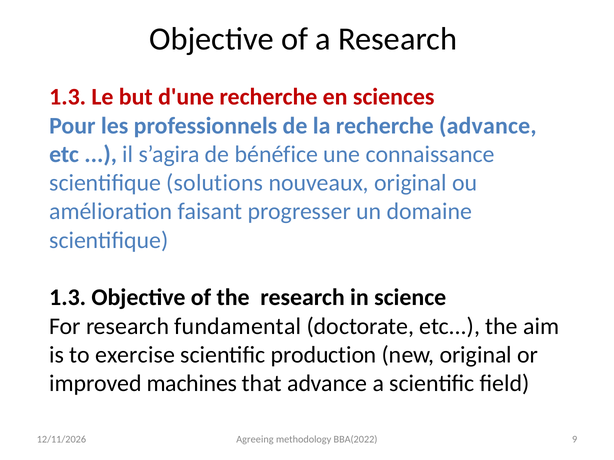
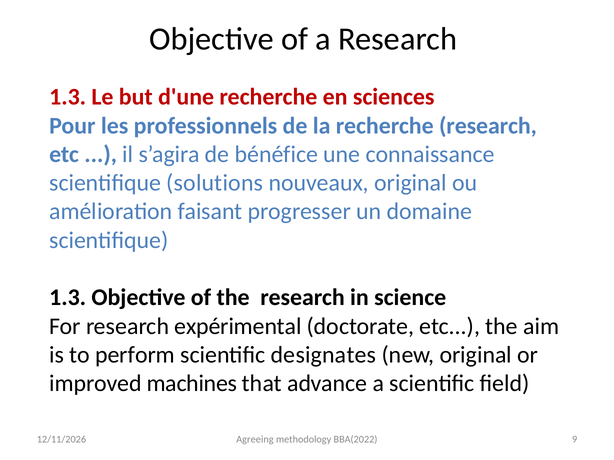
recherche advance: advance -> research
fundamental: fundamental -> expérimental
exercise: exercise -> perform
production: production -> designates
